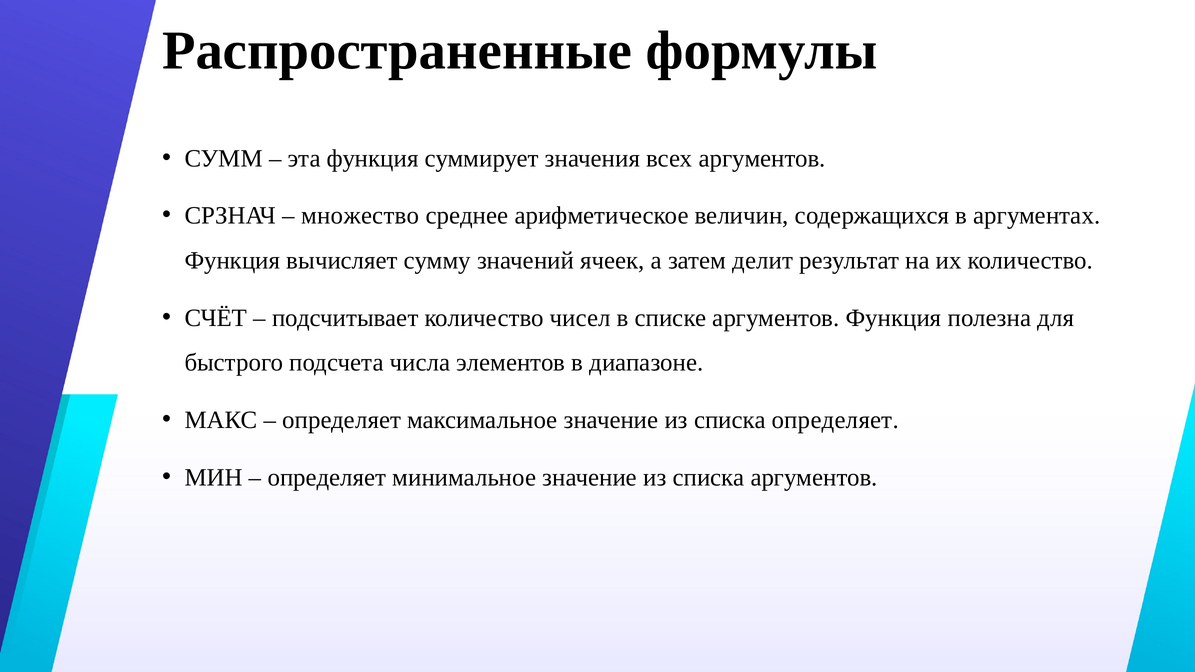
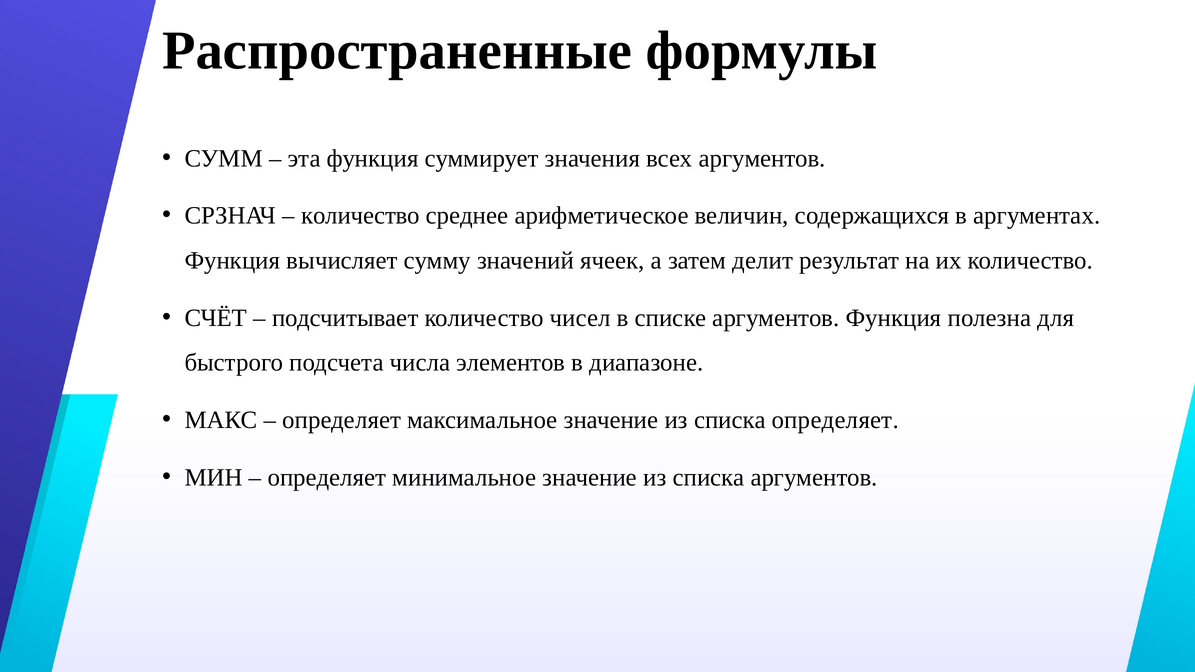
множество at (360, 216): множество -> количество
